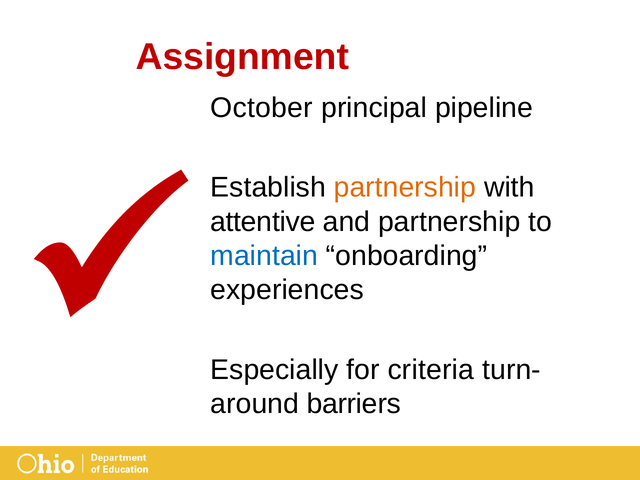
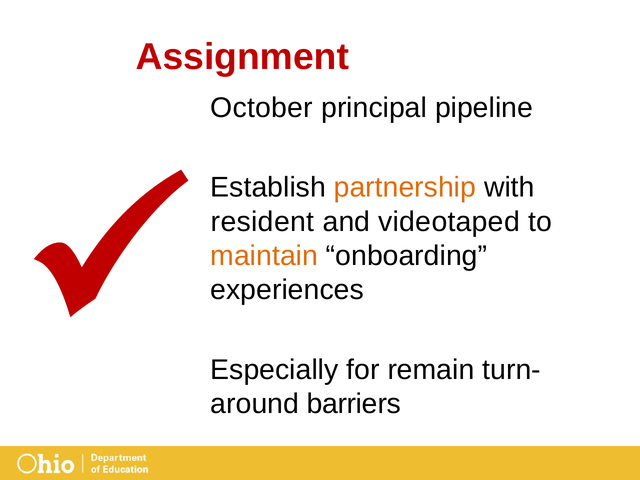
attentive: attentive -> resident
and partnership: partnership -> videotaped
maintain colour: blue -> orange
criteria: criteria -> remain
